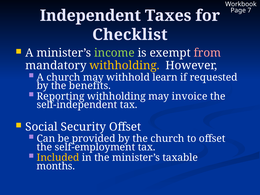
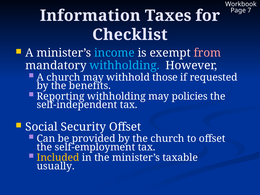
Independent: Independent -> Information
income colour: light green -> light blue
withholding at (125, 65) colour: yellow -> light blue
learn: learn -> those
invoice: invoice -> policies
months: months -> usually
